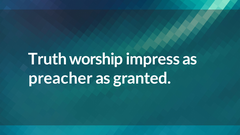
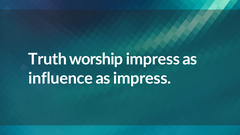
preacher: preacher -> influence
as granted: granted -> impress
